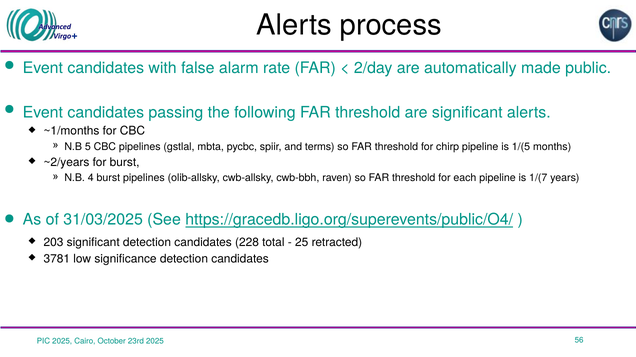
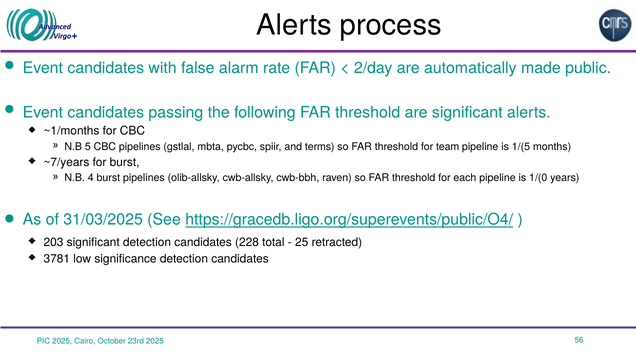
chirp: chirp -> team
~2/years: ~2/years -> ~7/years
1/(7: 1/(7 -> 1/(0
